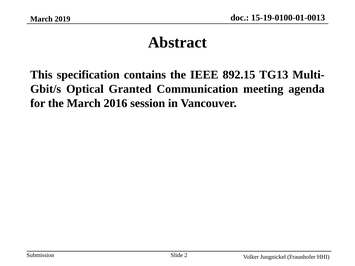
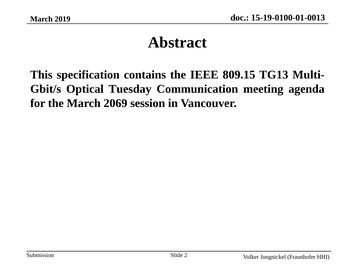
892.15: 892.15 -> 809.15
Granted: Granted -> Tuesday
2016: 2016 -> 2069
